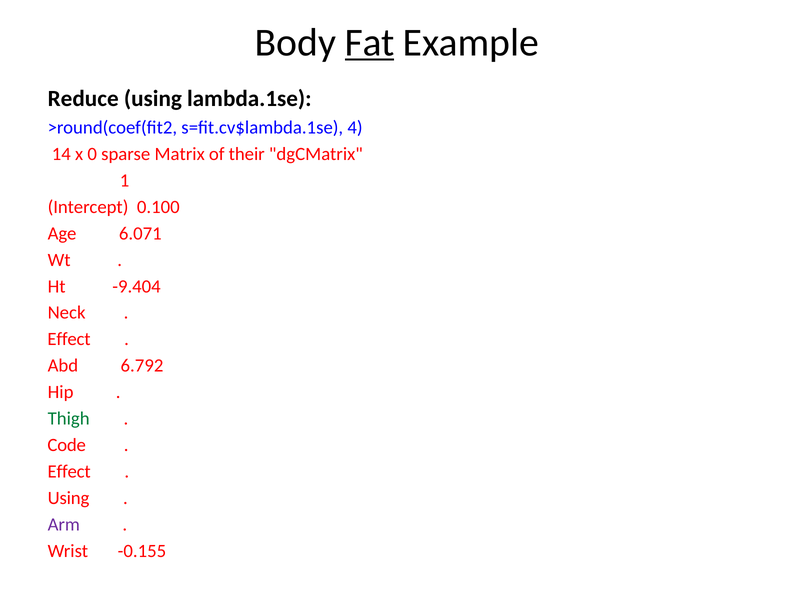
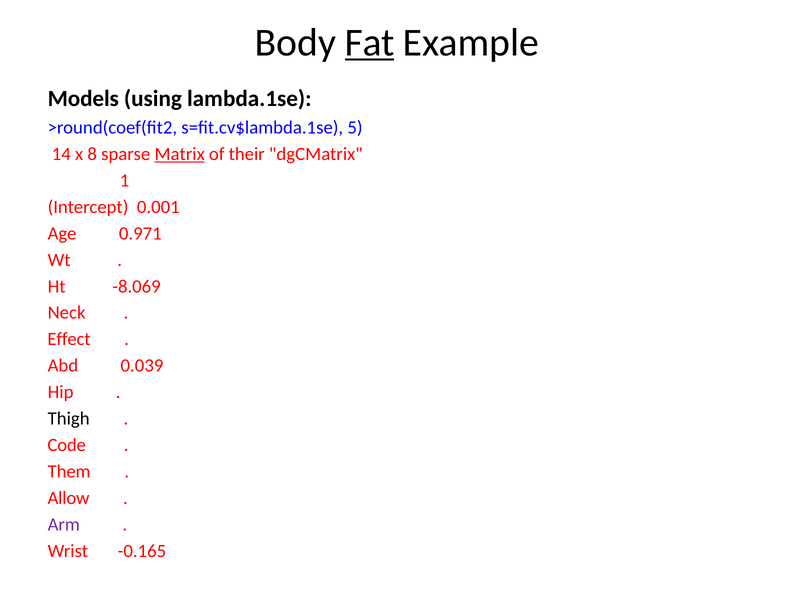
Reduce: Reduce -> Models
4: 4 -> 5
0: 0 -> 8
Matrix underline: none -> present
0.100: 0.100 -> 0.001
6.071: 6.071 -> 0.971
-9.404: -9.404 -> -8.069
6.792: 6.792 -> 0.039
Thigh colour: green -> black
Effect at (69, 472): Effect -> Them
Using at (69, 498): Using -> Allow
-0.155: -0.155 -> -0.165
